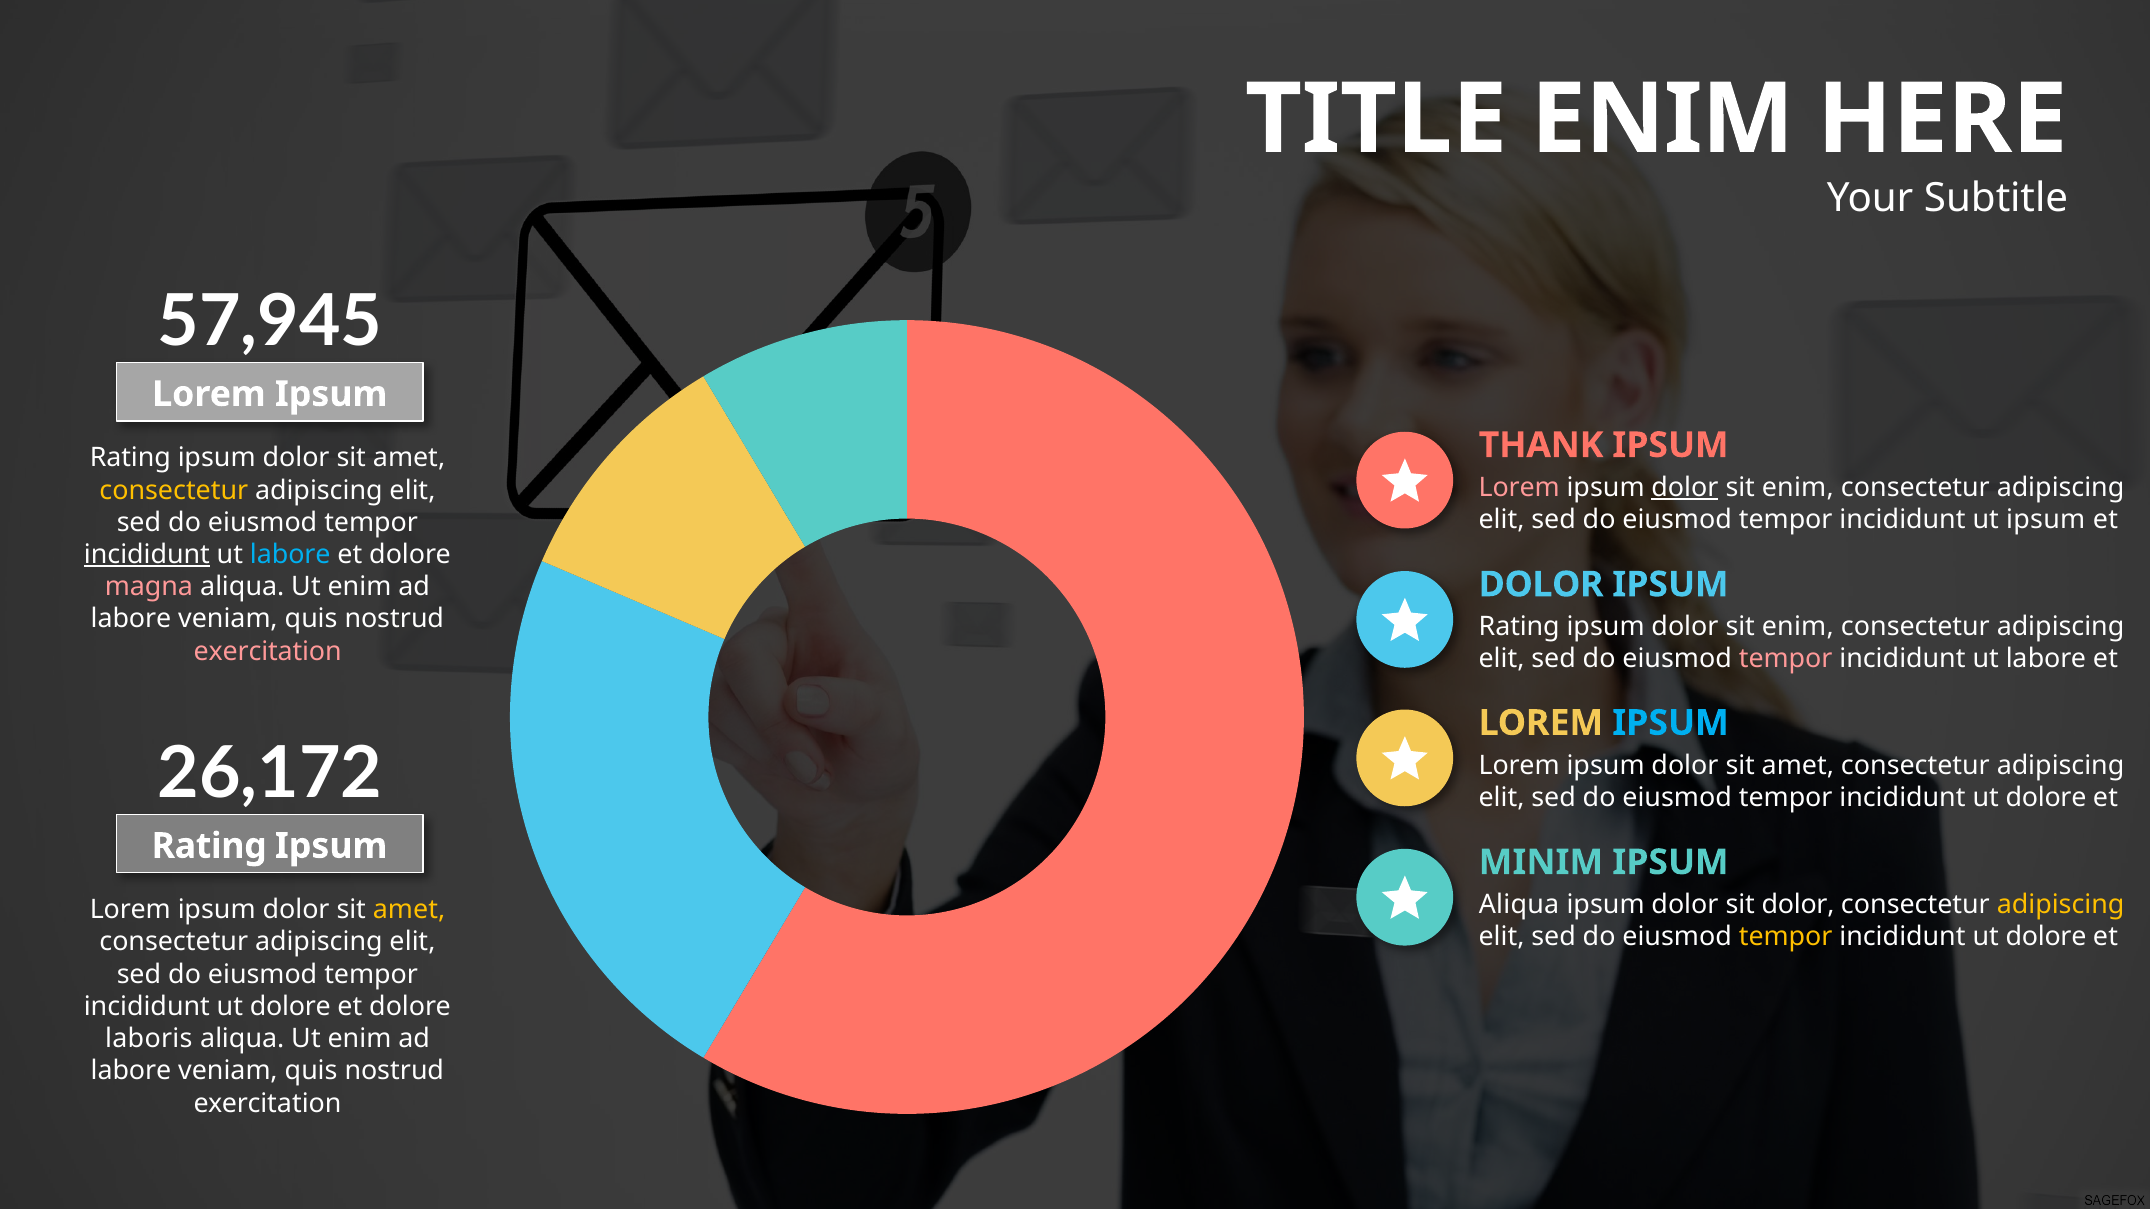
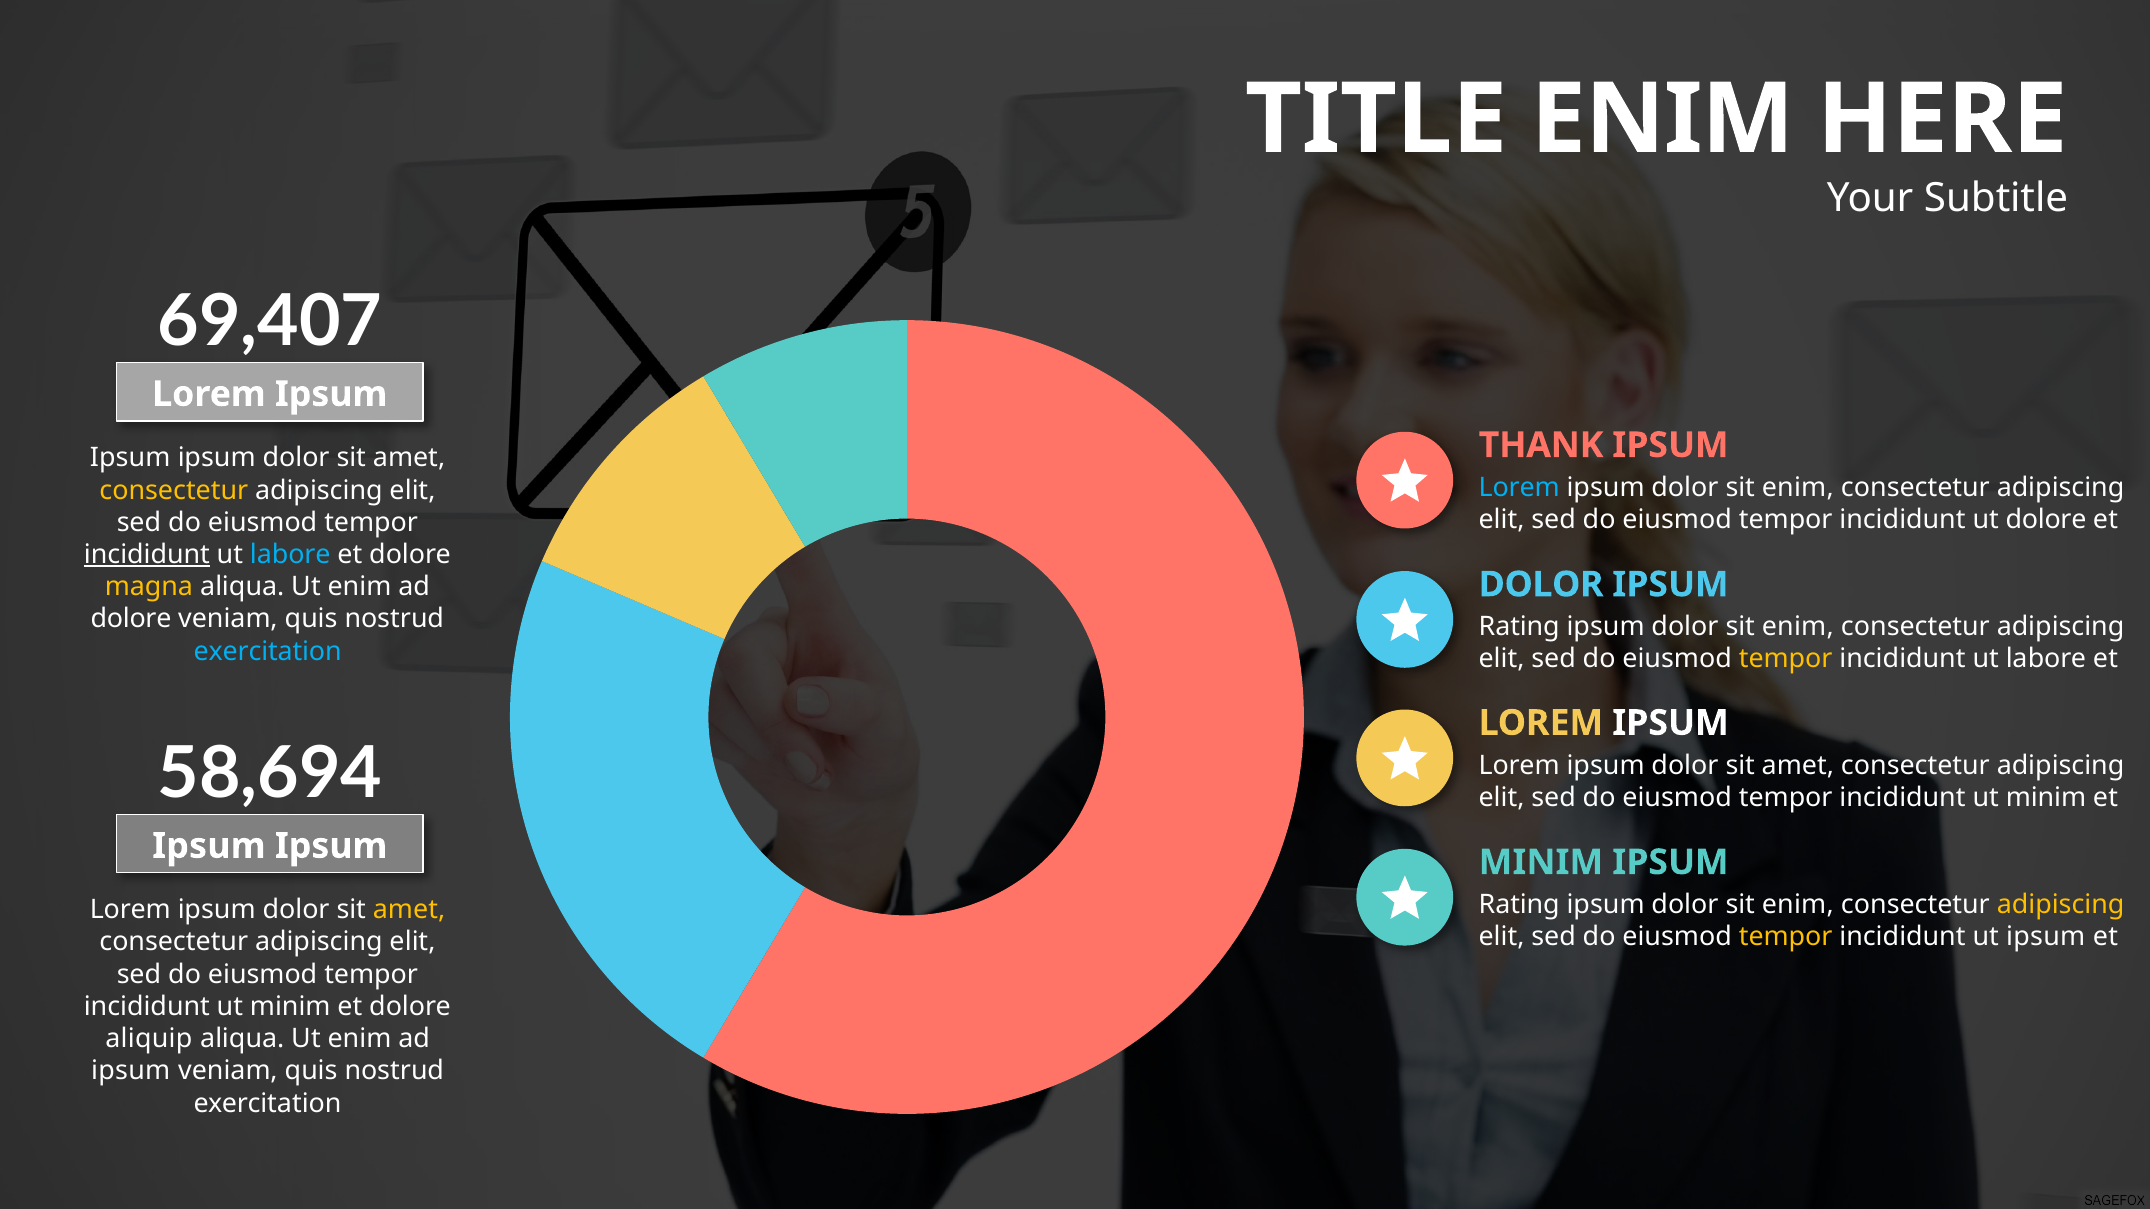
57,945: 57,945 -> 69,407
Rating at (130, 458): Rating -> Ipsum
Lorem at (1519, 488) colour: pink -> light blue
dolor at (1685, 488) underline: present -> none
ut ipsum: ipsum -> dolore
magna colour: pink -> yellow
labore at (131, 619): labore -> dolore
exercitation at (268, 652) colour: pink -> light blue
tempor at (1786, 659) colour: pink -> yellow
IPSUM at (1671, 723) colour: light blue -> white
26,172: 26,172 -> 58,694
dolore at (2046, 798): dolore -> minim
Rating at (209, 846): Rating -> Ipsum
Aliqua at (1519, 905): Aliqua -> Rating
dolor at (1798, 905): dolor -> enim
dolore at (2046, 937): dolore -> ipsum
dolore at (290, 1007): dolore -> minim
laboris: laboris -> aliquip
labore at (131, 1071): labore -> ipsum
